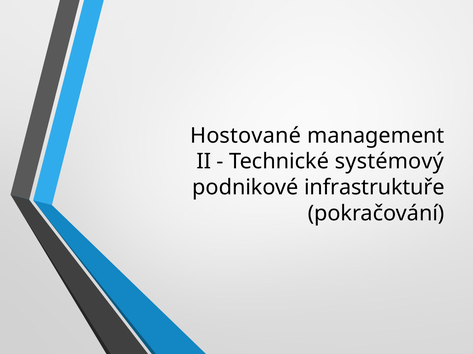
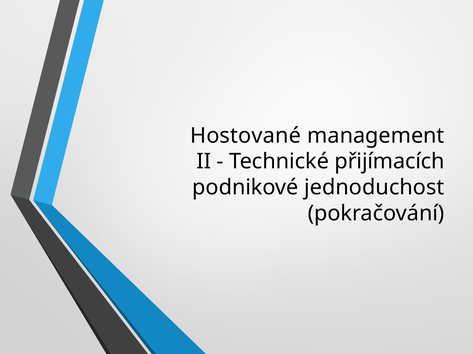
systémový: systémový -> přijímacích
infrastruktuře: infrastruktuře -> jednoduchost
